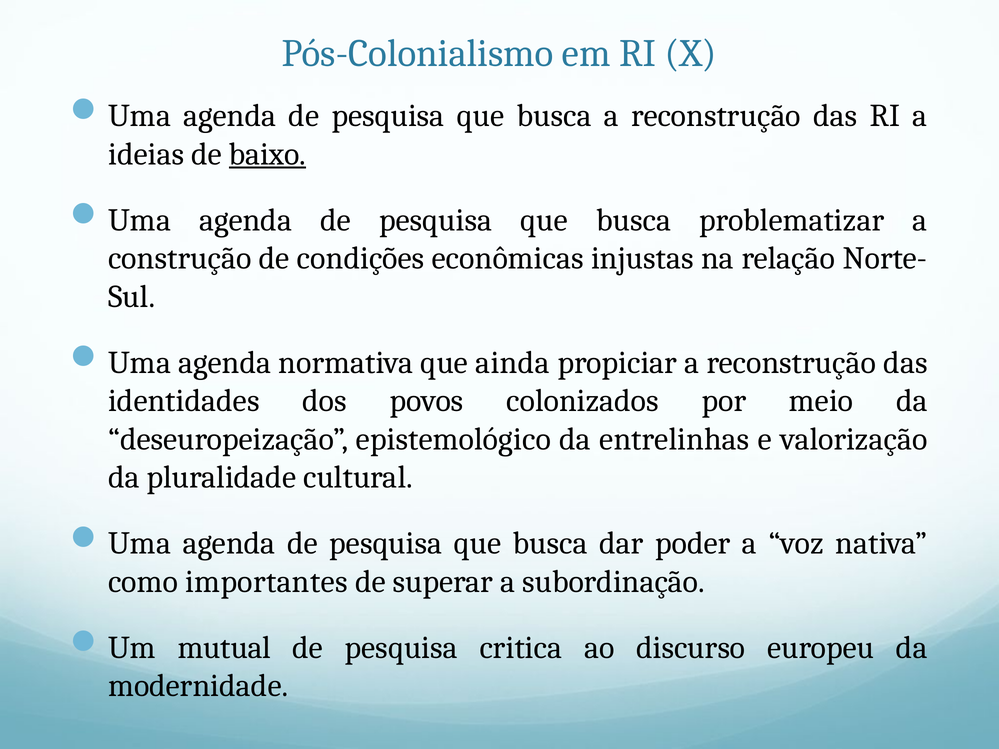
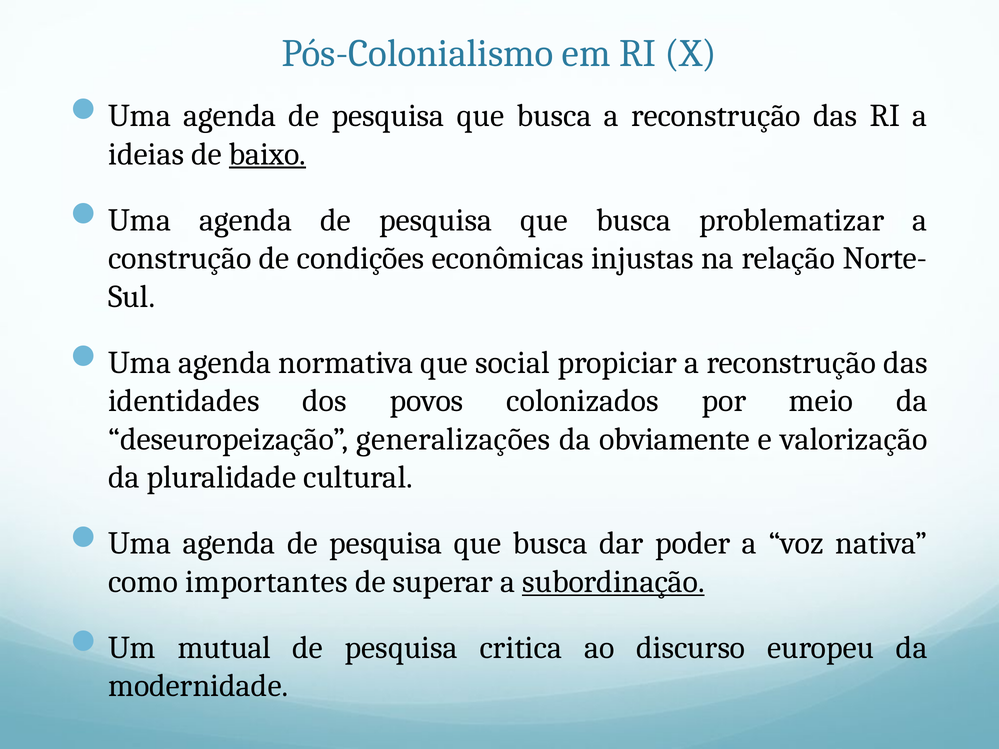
ainda: ainda -> social
epistemológico: epistemológico -> generalizações
entrelinhas: entrelinhas -> obviamente
subordinação underline: none -> present
